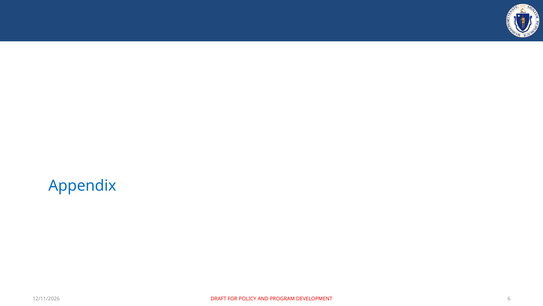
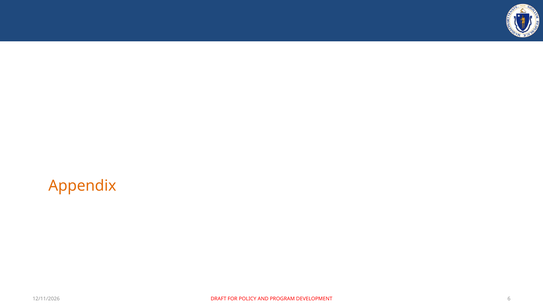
Appendix colour: blue -> orange
